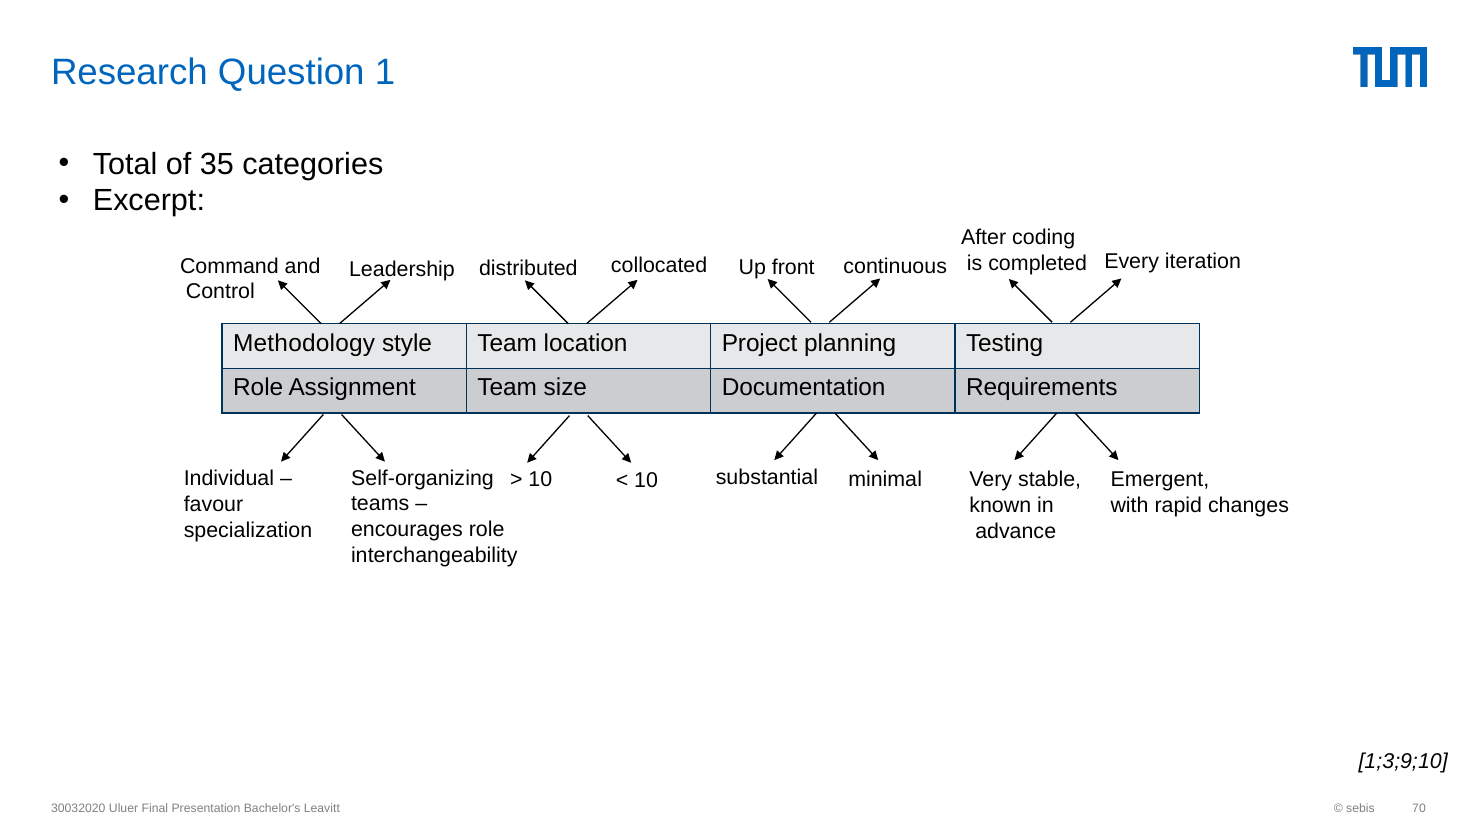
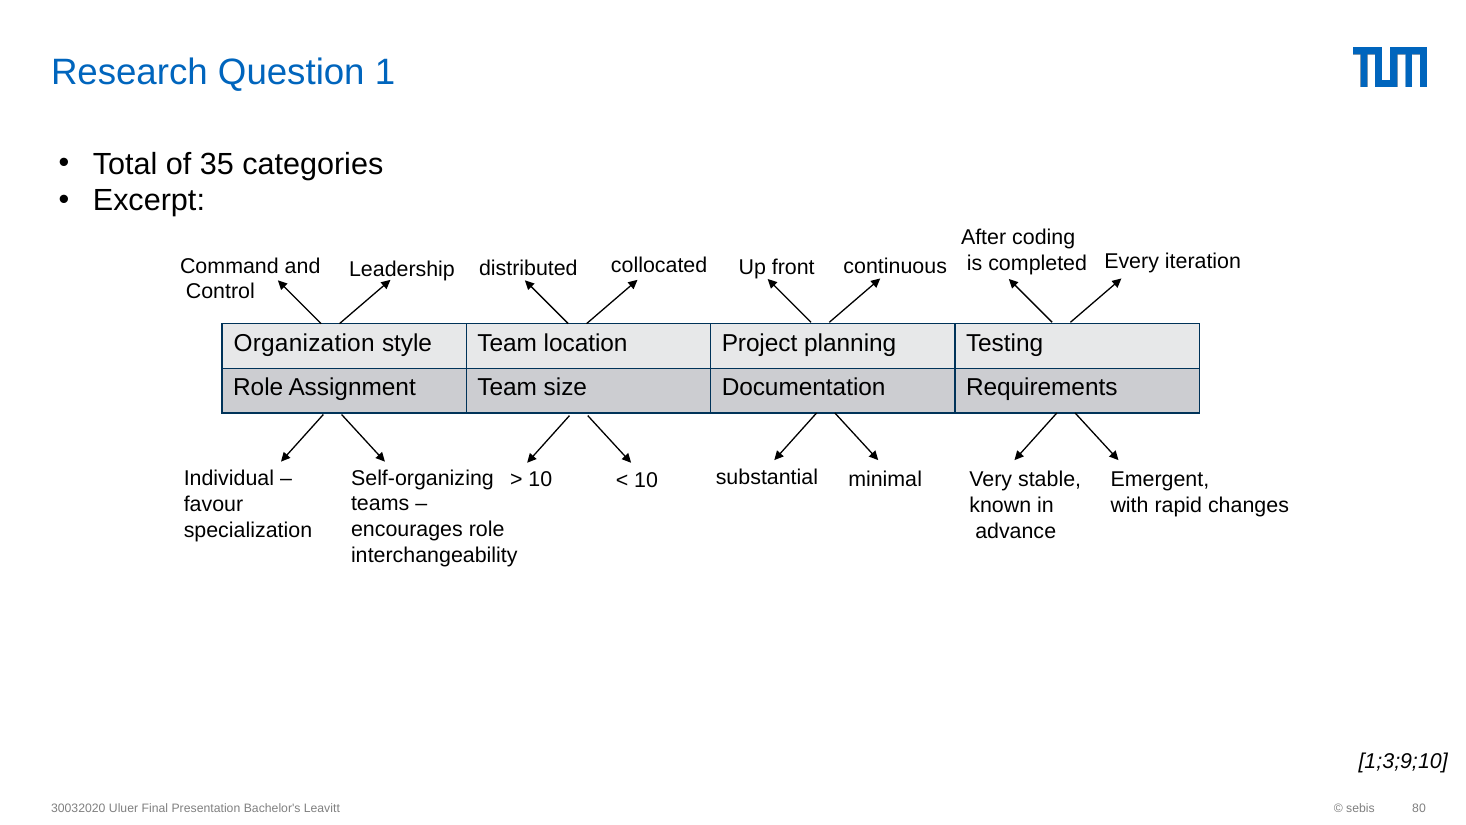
Methodology: Methodology -> Organization
70: 70 -> 80
